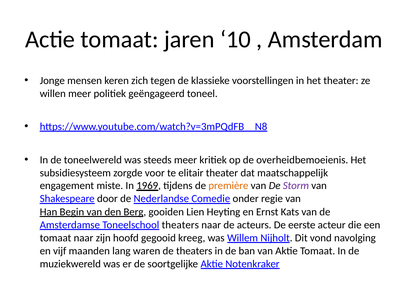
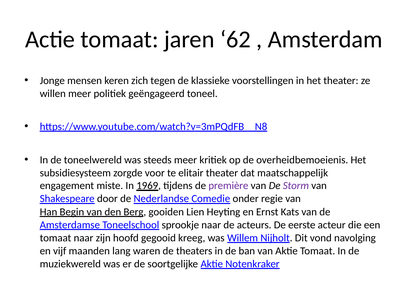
10: 10 -> 62
première colour: orange -> purple
Toneelschool theaters: theaters -> sprookje
